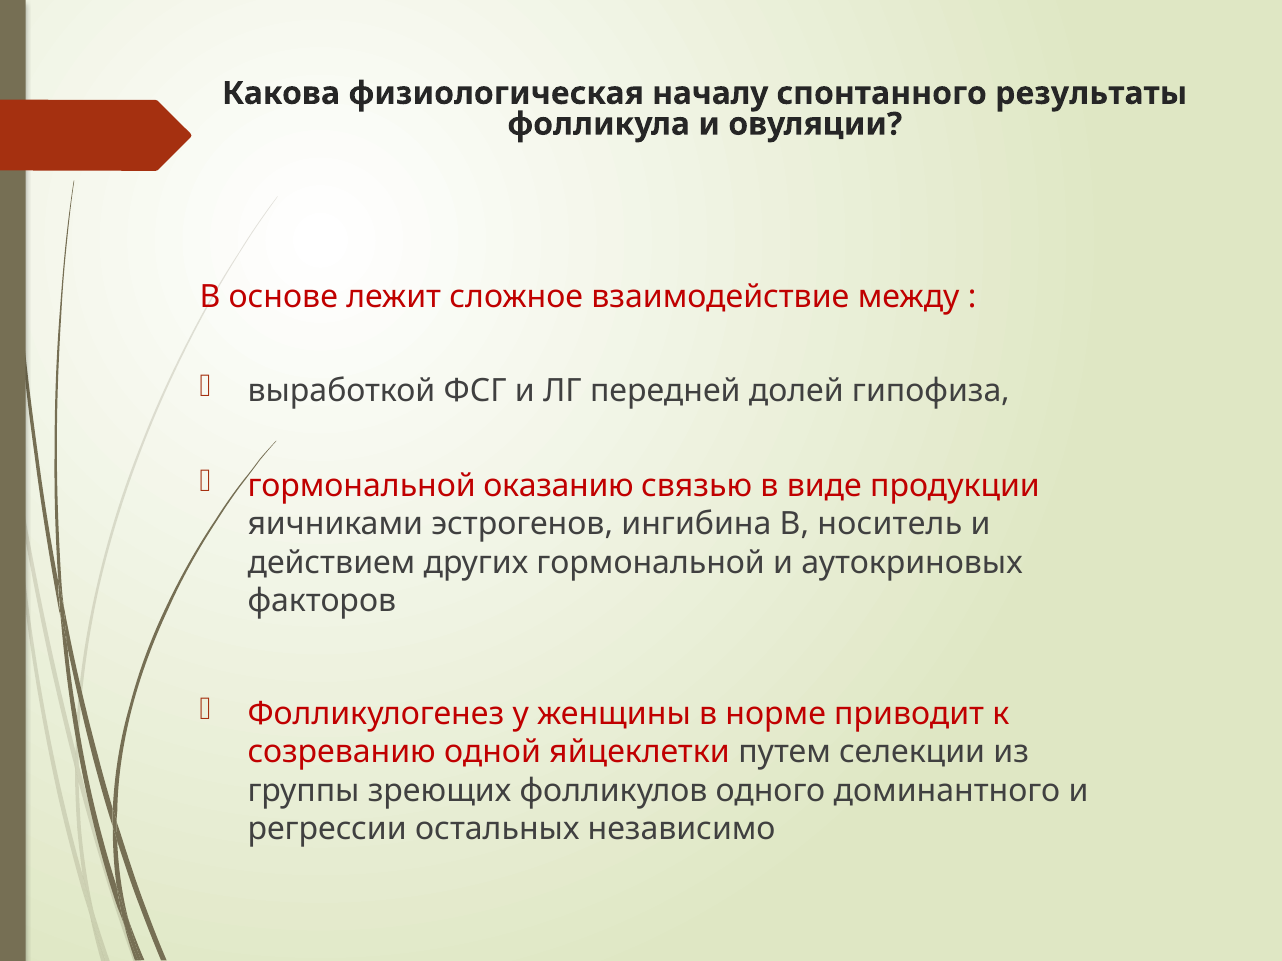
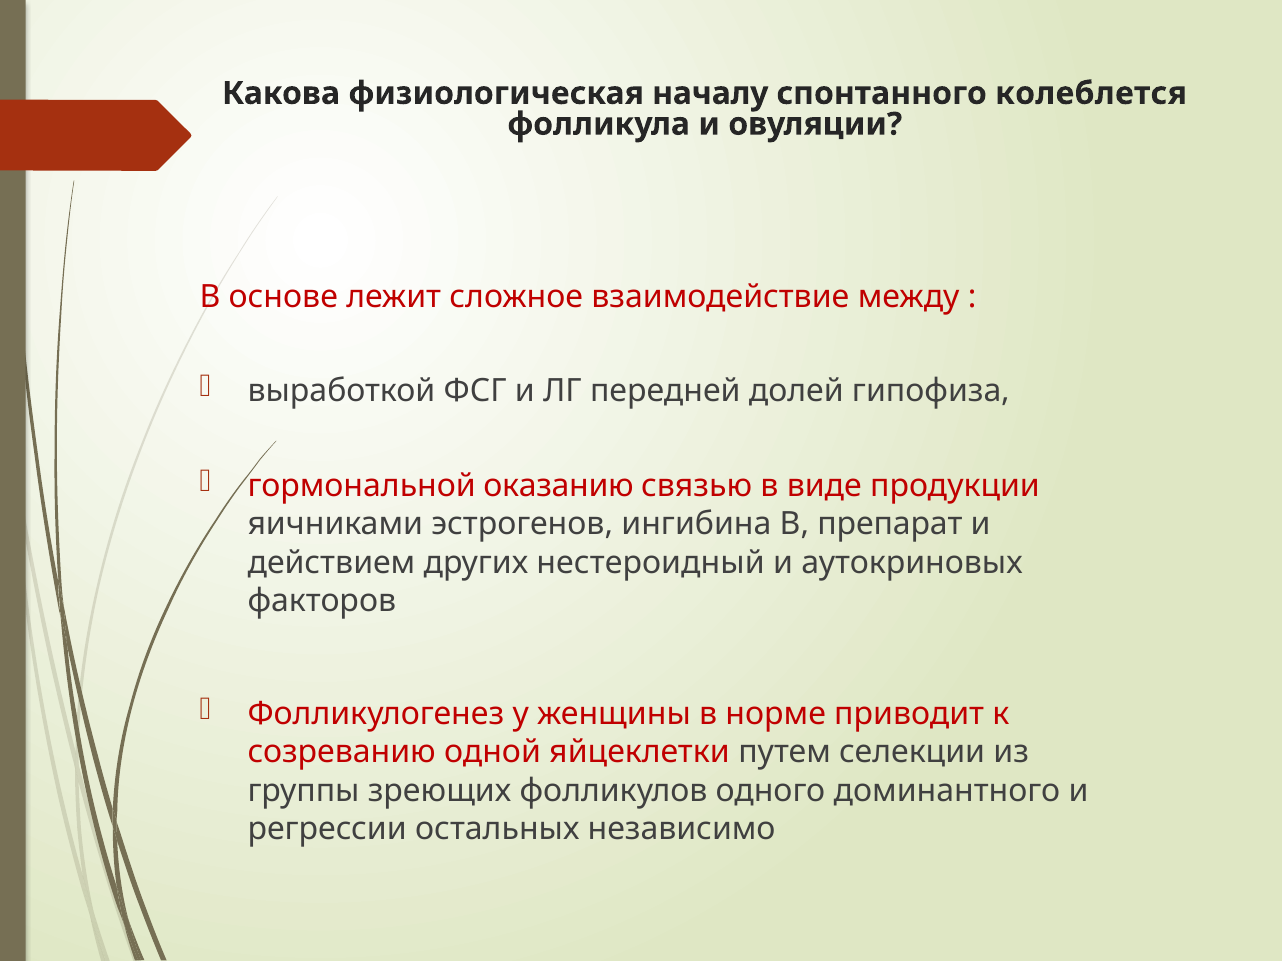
результаты: результаты -> колеблется
носитель: носитель -> препарат
других гормональной: гормональной -> нестероидный
